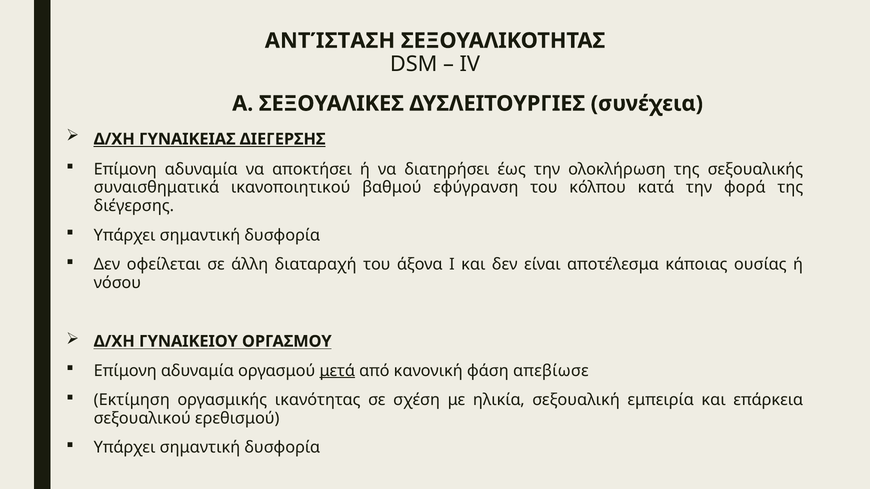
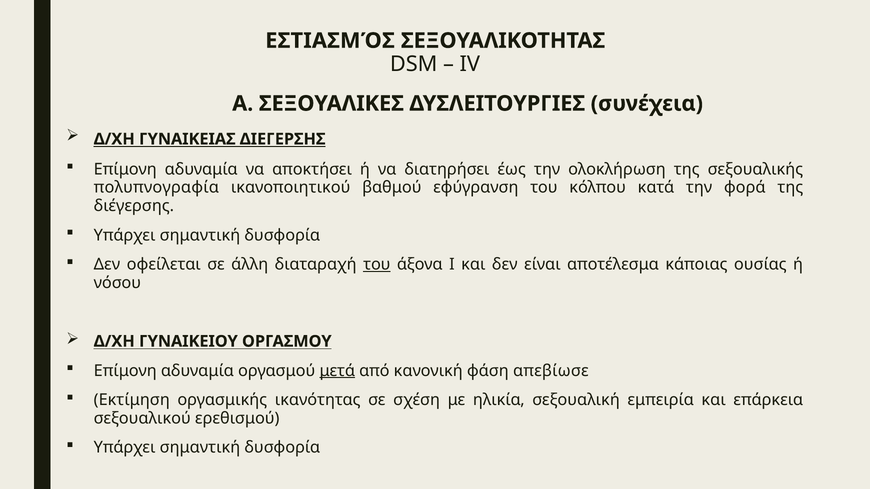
ΑΝΤΊΣΤΑΣΗ: ΑΝΤΊΣΤΑΣΗ -> ΕΣΤΙΑΣΜΌΣ
συναισθηματικά: συναισθηματικά -> πολυπνογραφία
του at (377, 265) underline: none -> present
